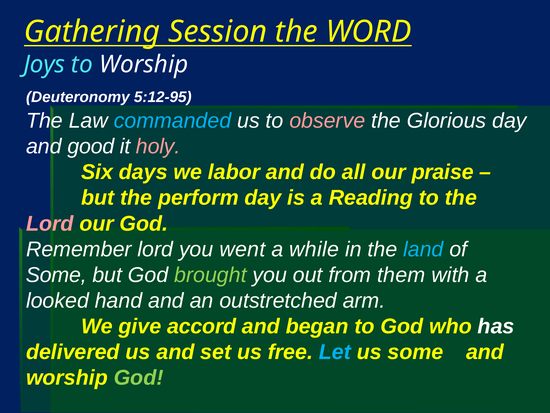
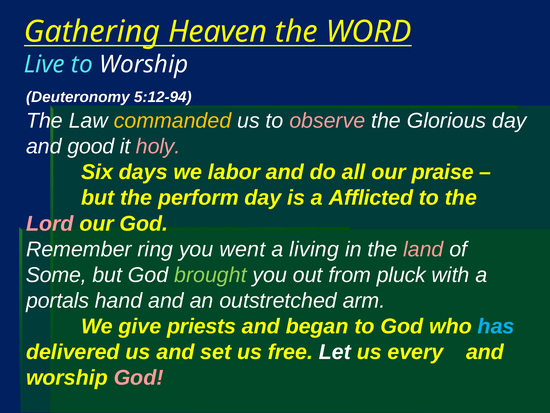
Session: Session -> Heaven
Joys: Joys -> Live
5:12-95: 5:12-95 -> 5:12-94
commanded colour: light blue -> yellow
Reading: Reading -> Afflicted
Remember lord: lord -> ring
while: while -> living
land colour: light blue -> pink
them: them -> pluck
looked: looked -> portals
accord: accord -> priests
has colour: white -> light blue
Let colour: light blue -> white
us some: some -> every
God at (139, 377) colour: light green -> pink
